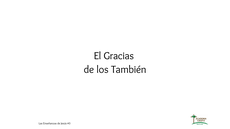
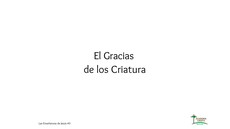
También: También -> Criatura
